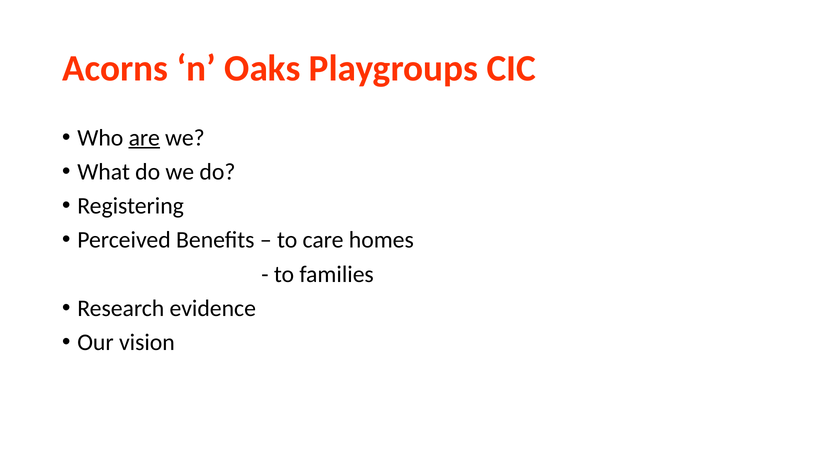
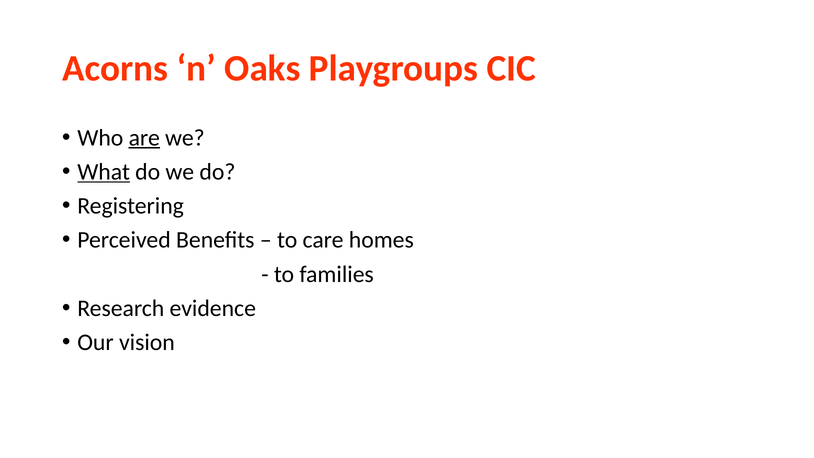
What underline: none -> present
